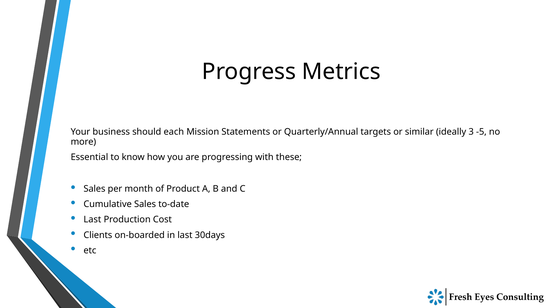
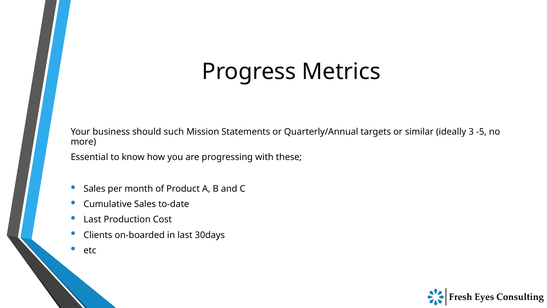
each: each -> such
